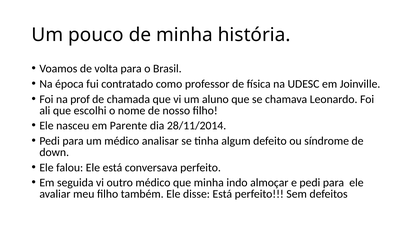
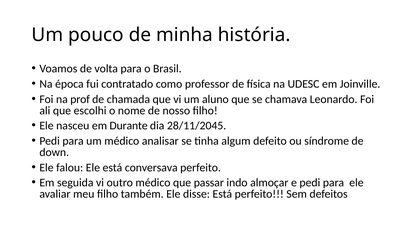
Parente: Parente -> Durante
28/11/2014: 28/11/2014 -> 28/11/2045
que minha: minha -> passar
